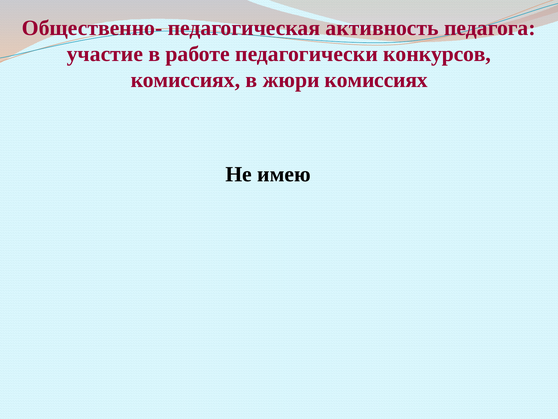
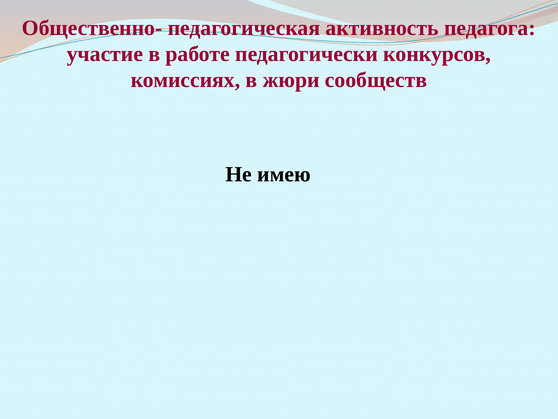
жюри комиссиях: комиссиях -> сообществ
